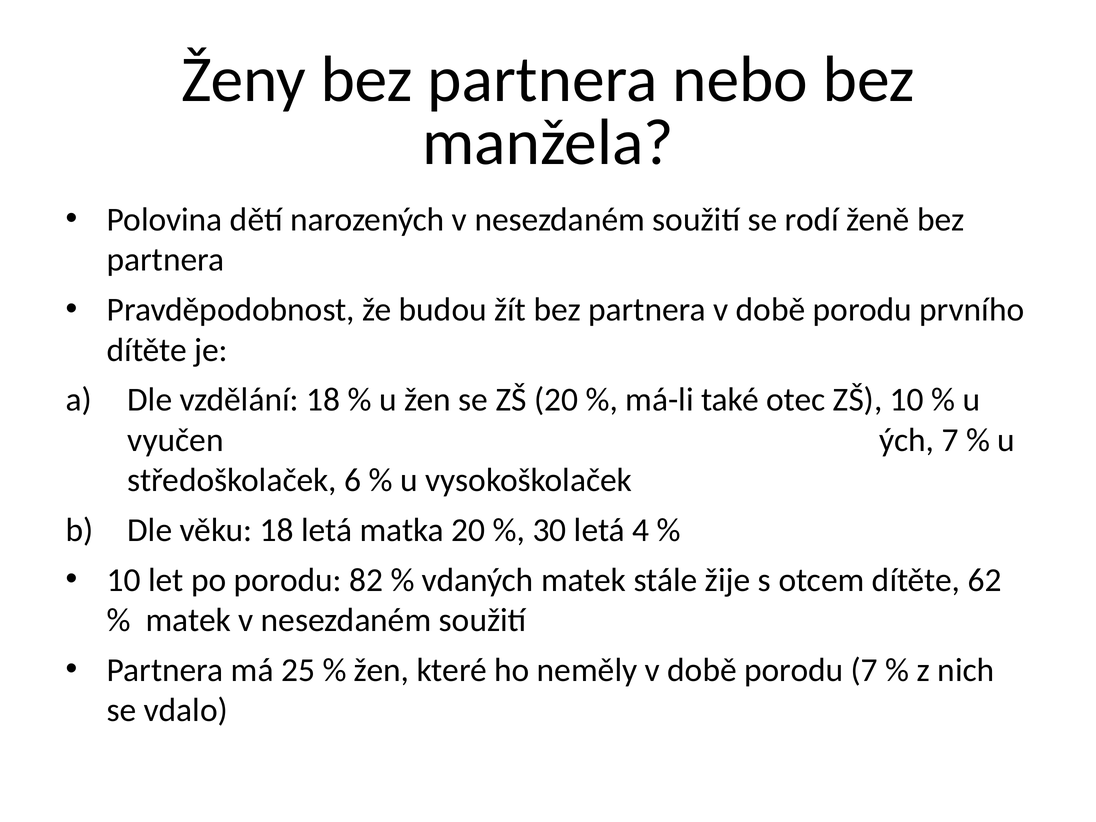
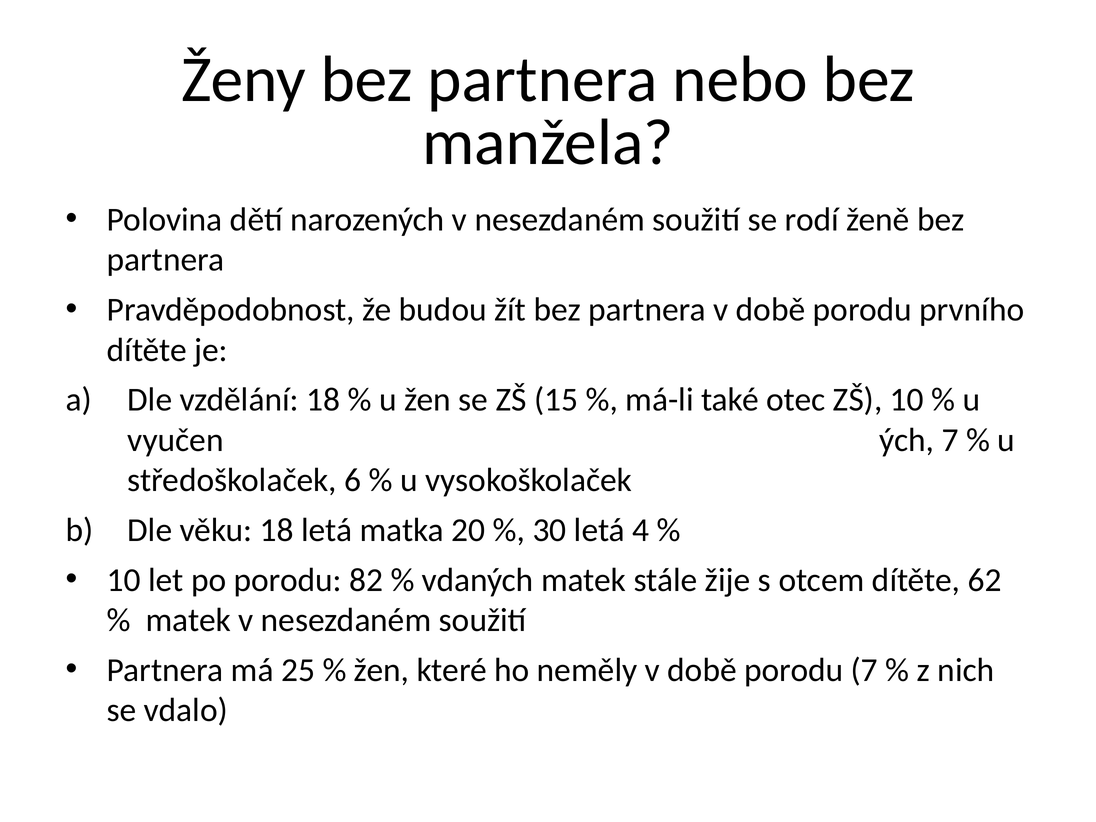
ZŠ 20: 20 -> 15
